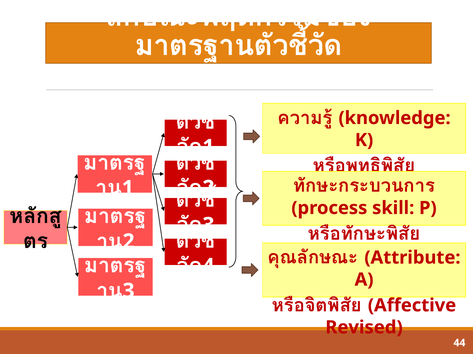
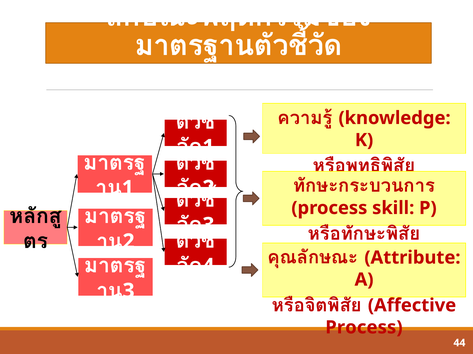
Revised at (364, 328): Revised -> Process
